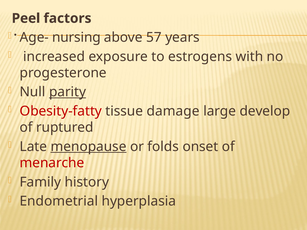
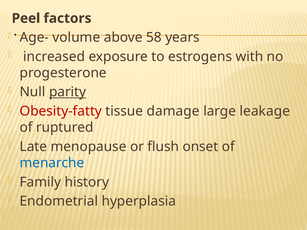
nursing: nursing -> volume
57: 57 -> 58
develop: develop -> leakage
menopause underline: present -> none
folds: folds -> flush
menarche colour: red -> blue
